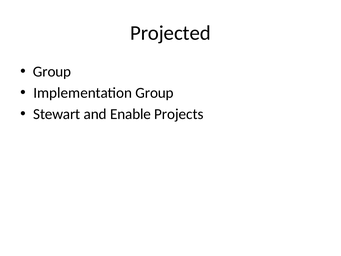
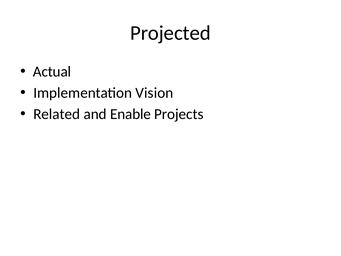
Group at (52, 72): Group -> Actual
Implementation Group: Group -> Vision
Stewart: Stewart -> Related
